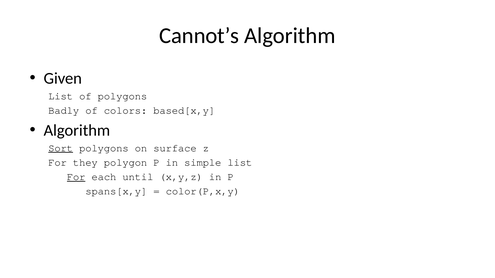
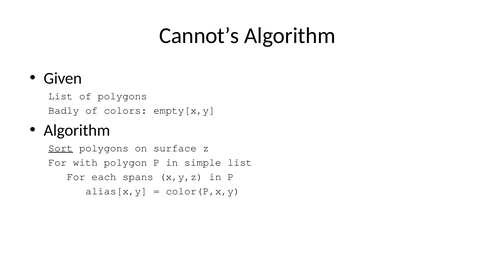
based[x,y: based[x,y -> empty[x,y
they: they -> with
For at (76, 177) underline: present -> none
until: until -> spans
spans[x,y: spans[x,y -> alias[x,y
